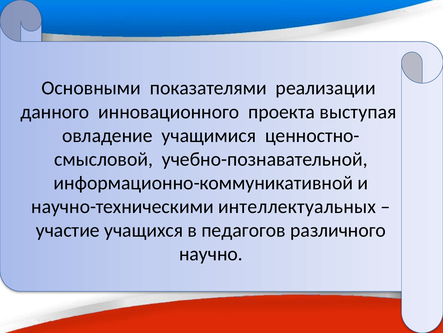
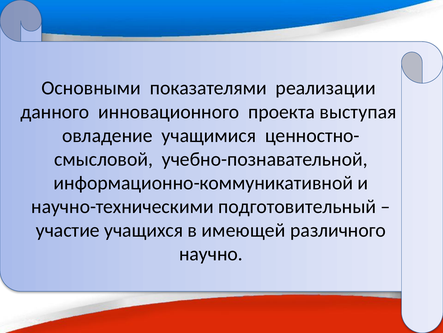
интеллектуальных: интеллектуальных -> подготовительный
педагогов: педагогов -> имеющей
